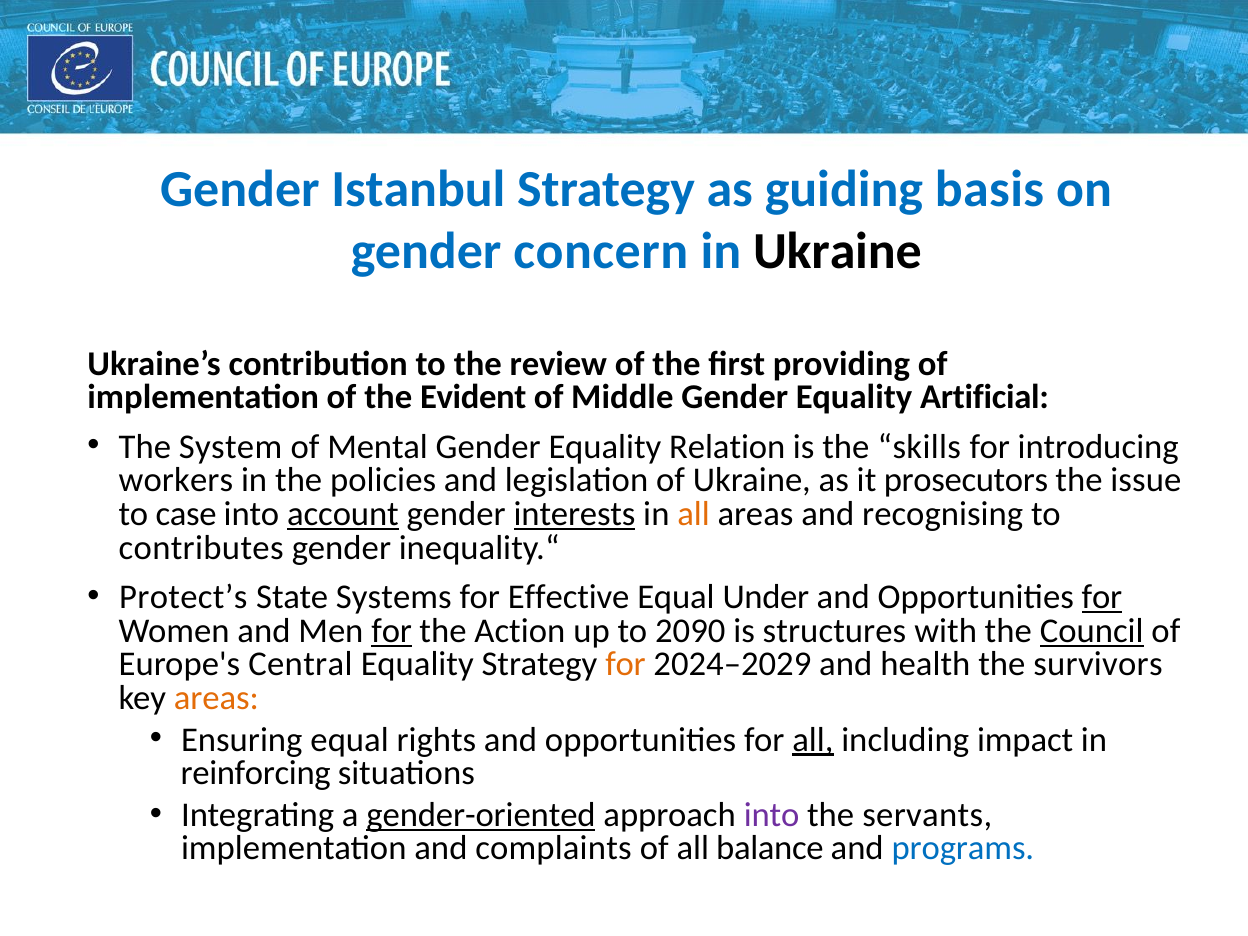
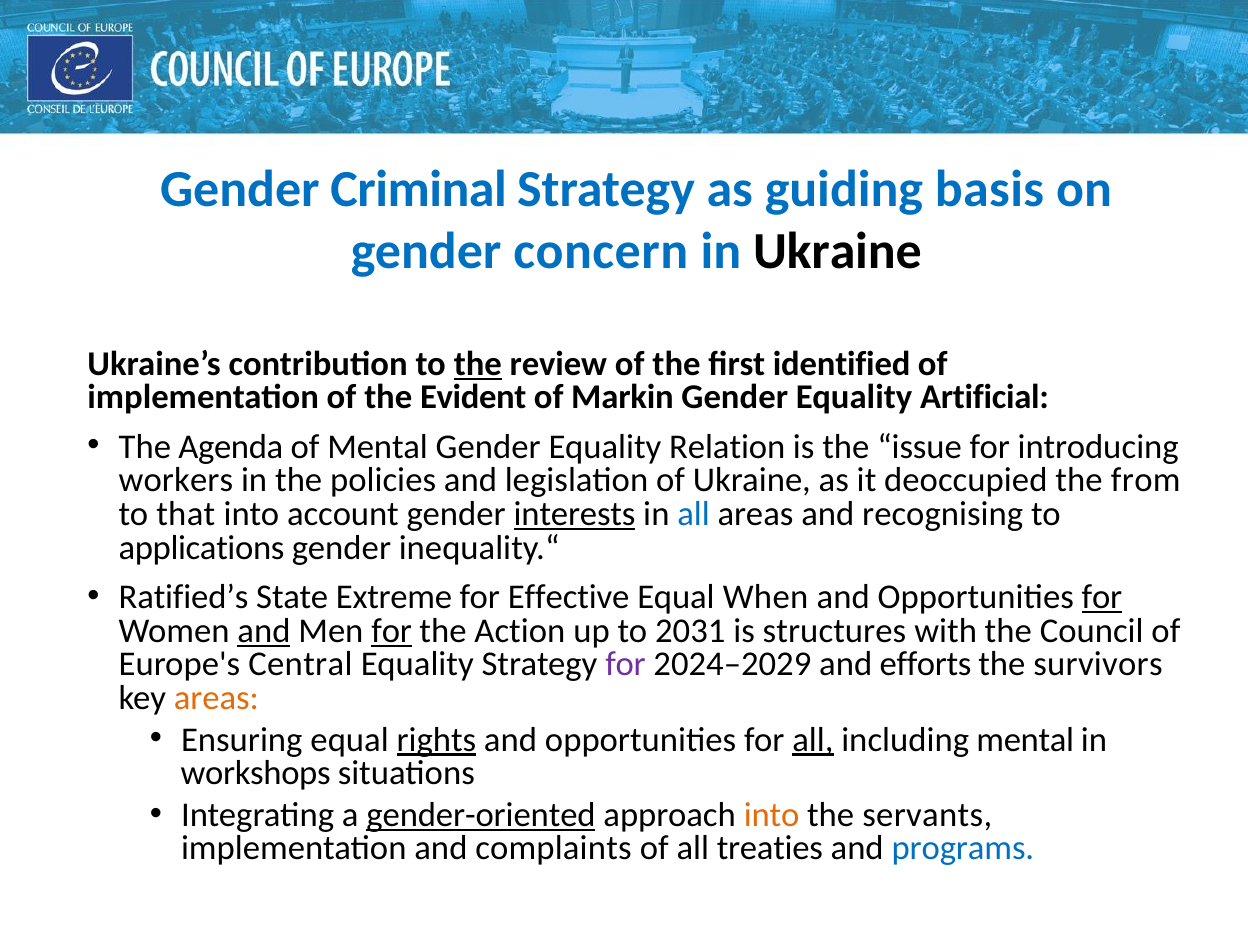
Istanbul: Istanbul -> Criminal
the at (478, 364) underline: none -> present
providing: providing -> identified
Middle: Middle -> Markin
System: System -> Agenda
skills: skills -> issue
prosecutors: prosecutors -> deoccupied
issue: issue -> from
case: case -> that
account underline: present -> none
all at (693, 514) colour: orange -> blue
contributes: contributes -> applications
Protect’s: Protect’s -> Ratified’s
Systems: Systems -> Extreme
Under: Under -> When
and at (264, 631) underline: none -> present
2090: 2090 -> 2031
Council underline: present -> none
for at (626, 664) colour: orange -> purple
health: health -> efforts
rights underline: none -> present
including impact: impact -> mental
reinforcing: reinforcing -> workshops
into at (772, 815) colour: purple -> orange
balance: balance -> treaties
